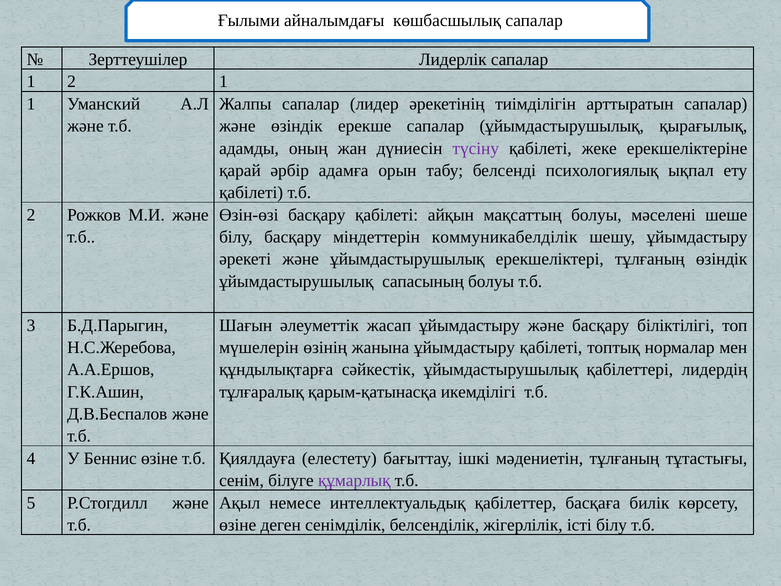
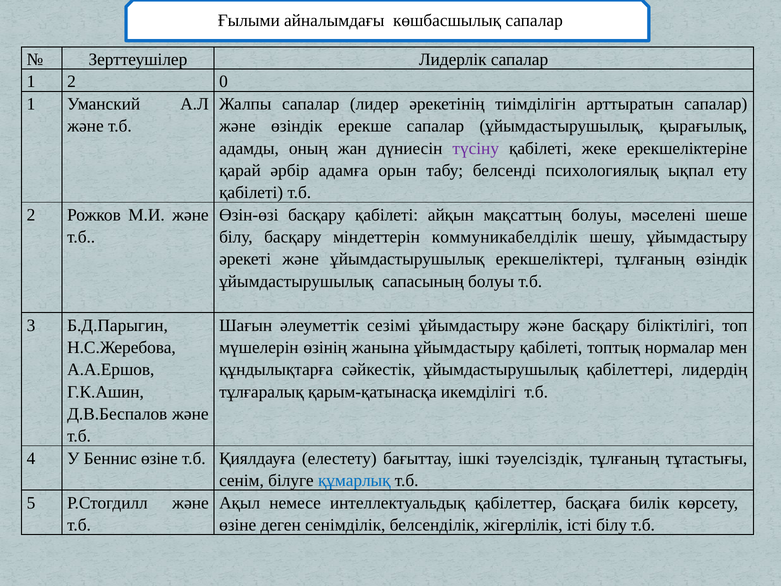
2 1: 1 -> 0
жасап: жасап -> сезімі
мәдениетін: мәдениетін -> тәуелсіздік
құмарлық colour: purple -> blue
